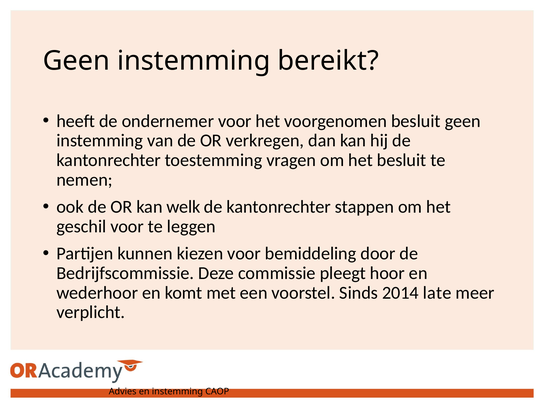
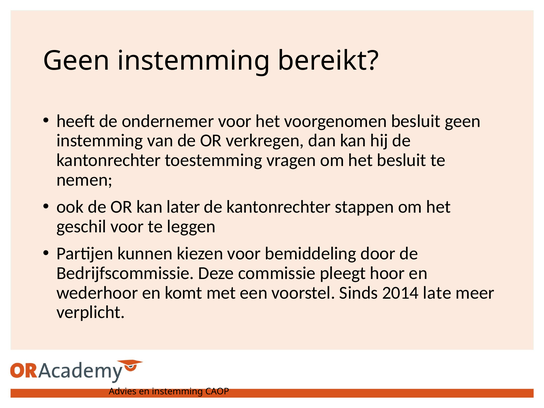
welk: welk -> later
